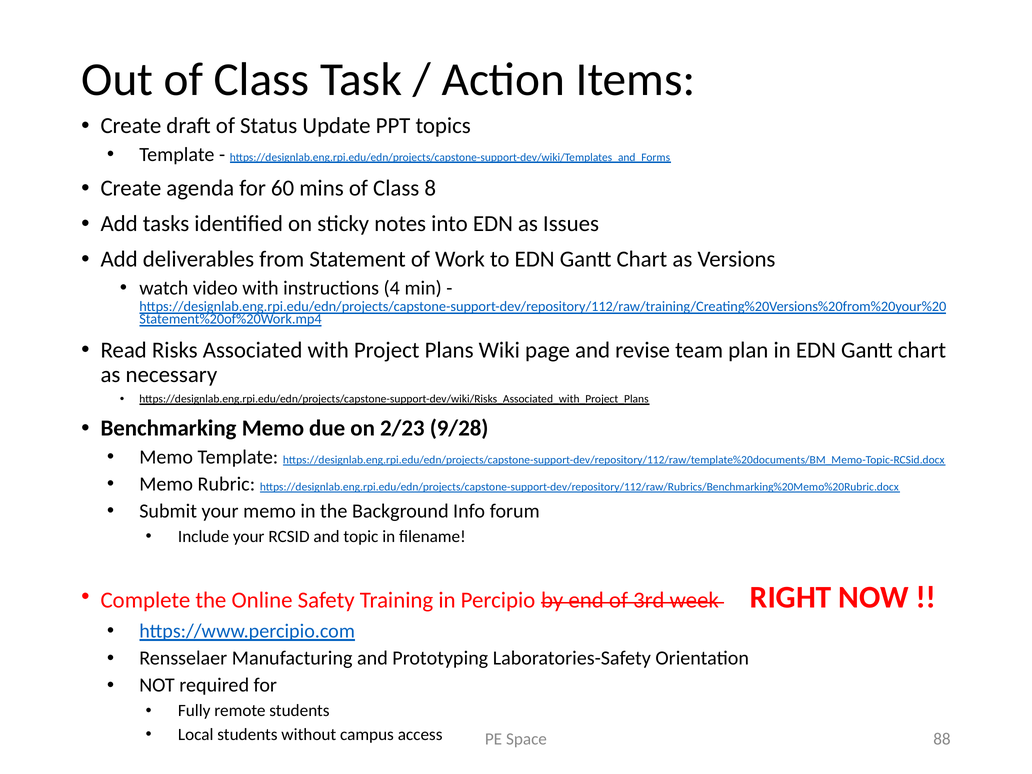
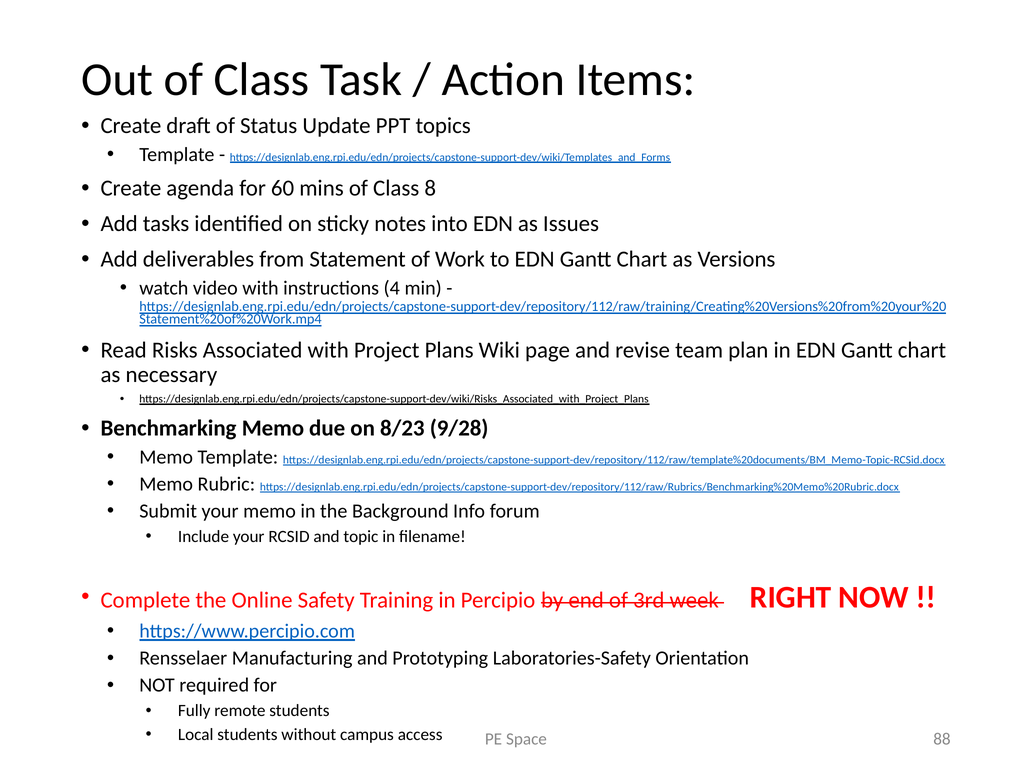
2/23: 2/23 -> 8/23
